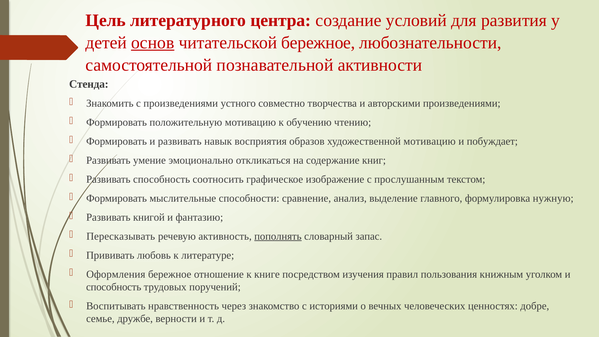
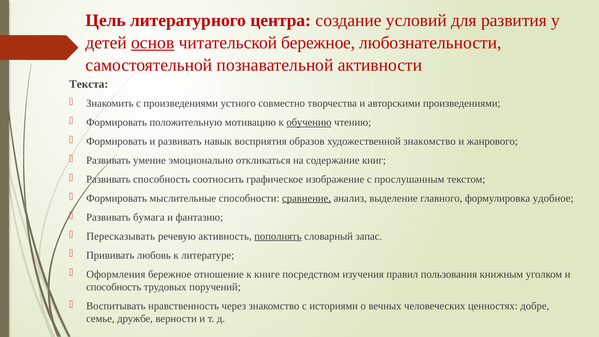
Стенда: Стенда -> Текста
обучению underline: none -> present
художественной мотивацию: мотивацию -> знакомство
побуждает: побуждает -> жанрового
сравнение underline: none -> present
нужную: нужную -> удобное
книгой: книгой -> бумага
